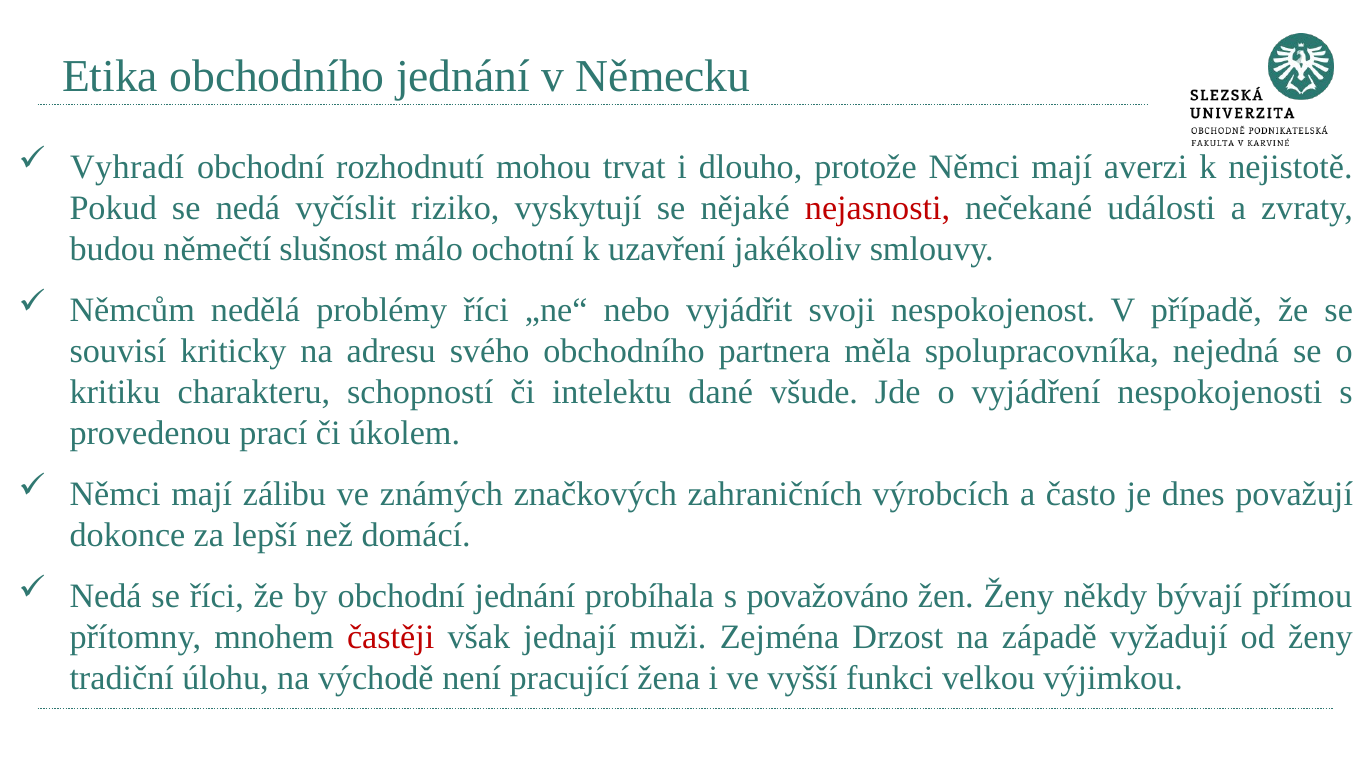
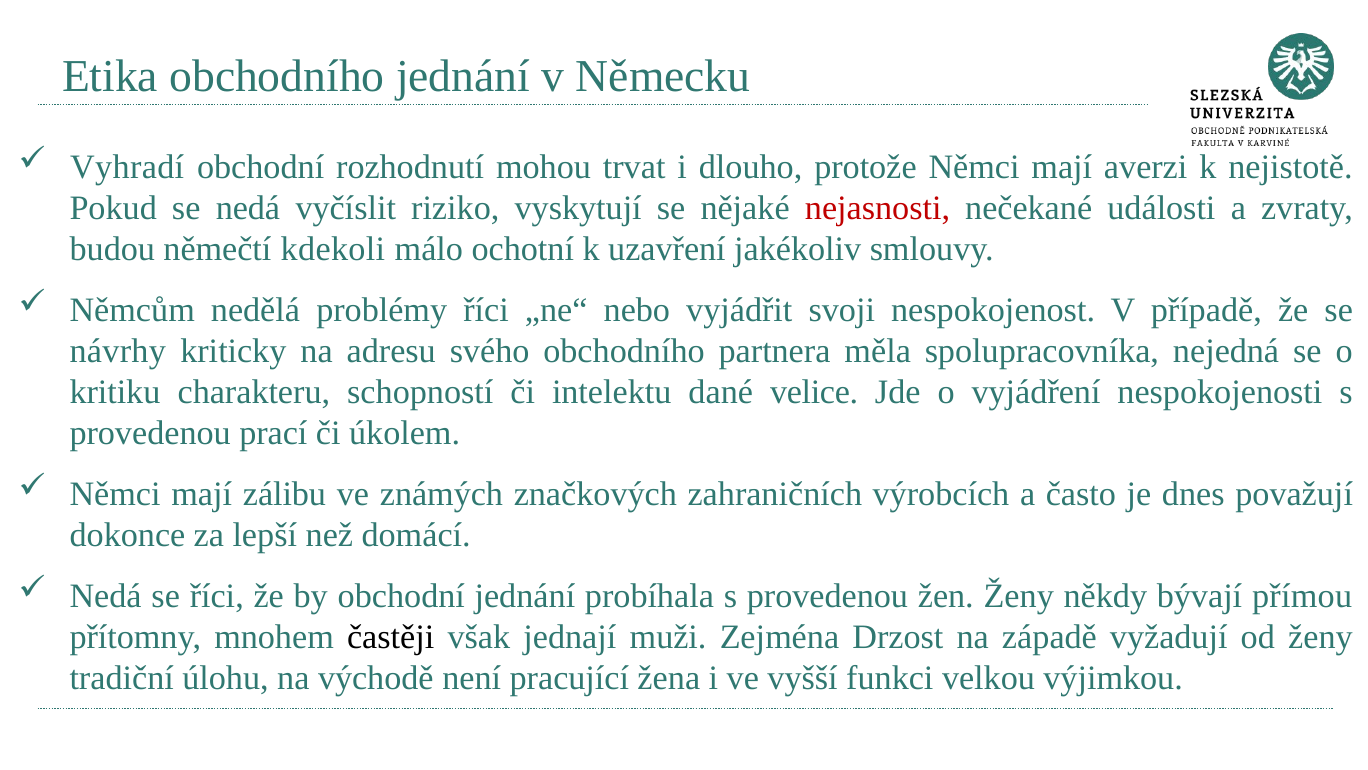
slušnost: slušnost -> kdekoli
souvisí: souvisí -> návrhy
všude: všude -> velice
probíhala s považováno: považováno -> provedenou
častěji colour: red -> black
